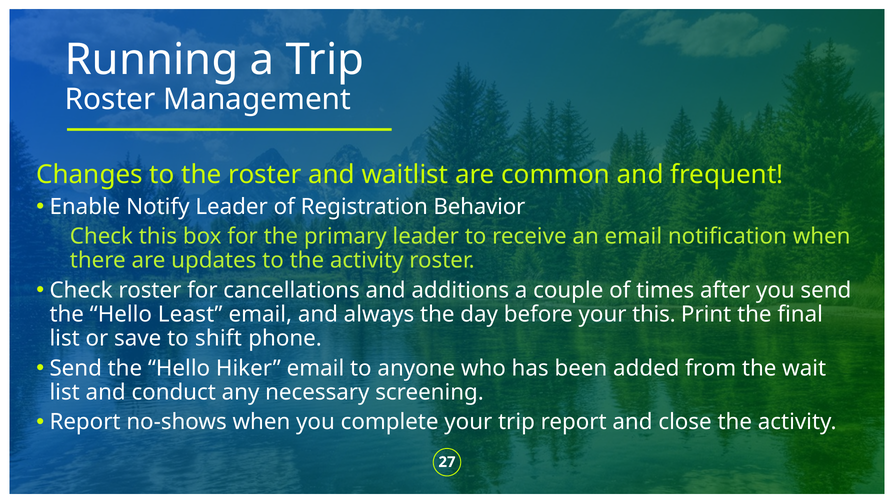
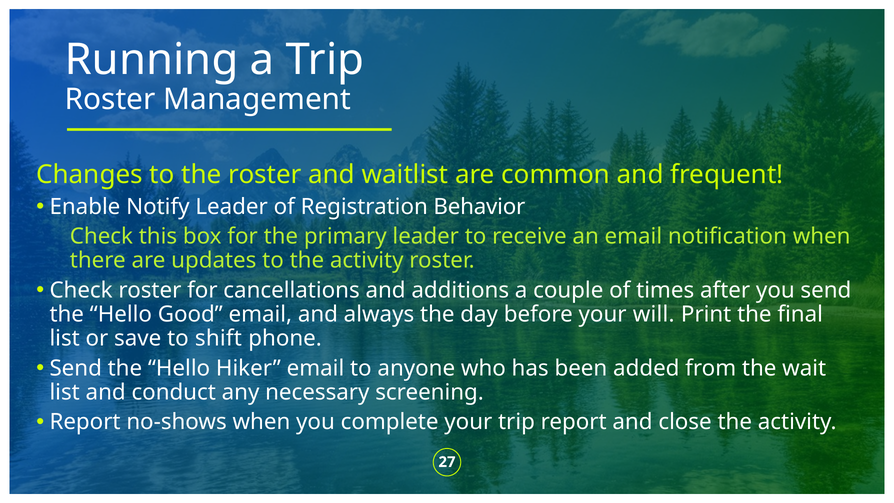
Least: Least -> Good
your this: this -> will
